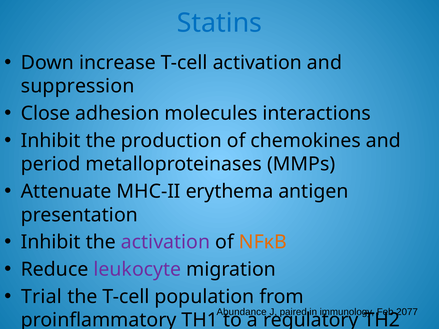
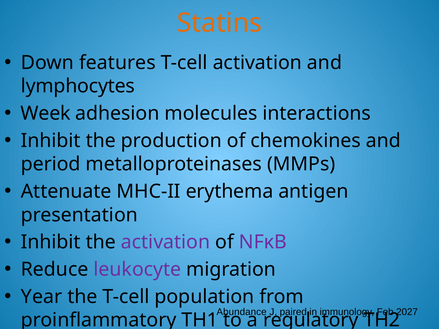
Statins colour: blue -> orange
increase: increase -> features
suppression: suppression -> lymphocytes
Close: Close -> Week
NFκB colour: orange -> purple
Trial: Trial -> Year
2077: 2077 -> 2027
